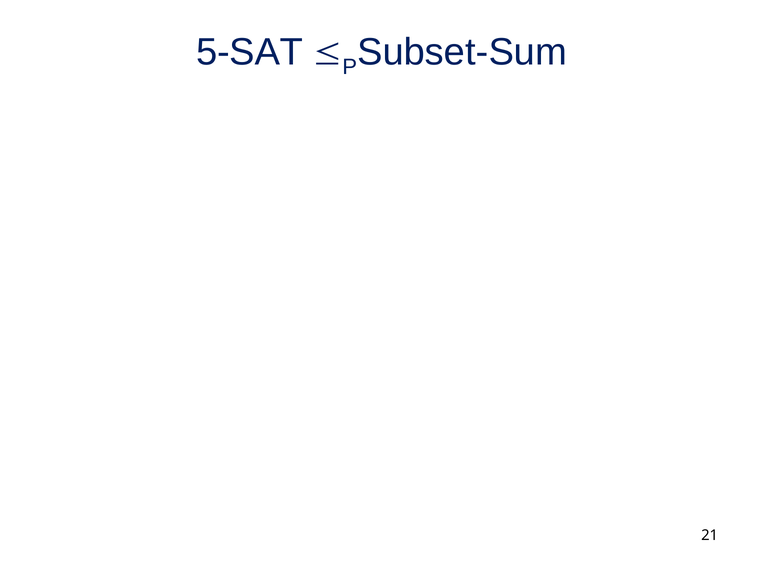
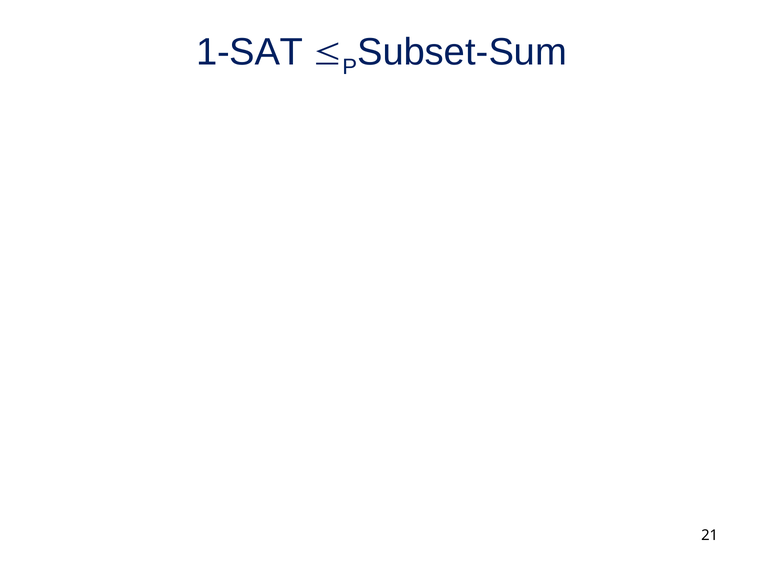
5-SAT: 5-SAT -> 1-SAT
